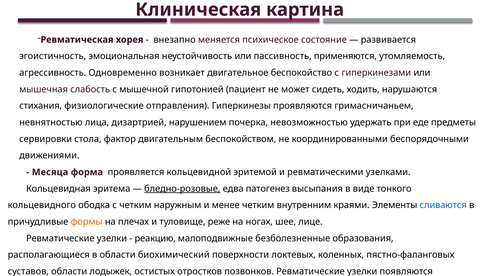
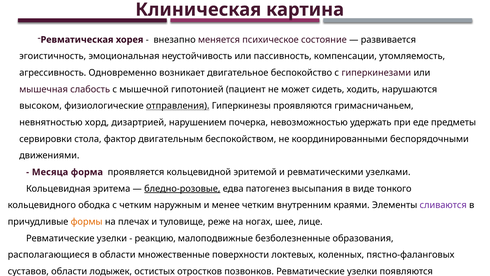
применяются: применяются -> компенсации
стихания: стихания -> высоком
отправления underline: none -> present
лица: лица -> хорд
сливаются colour: blue -> purple
биохимический: биохимический -> множественные
